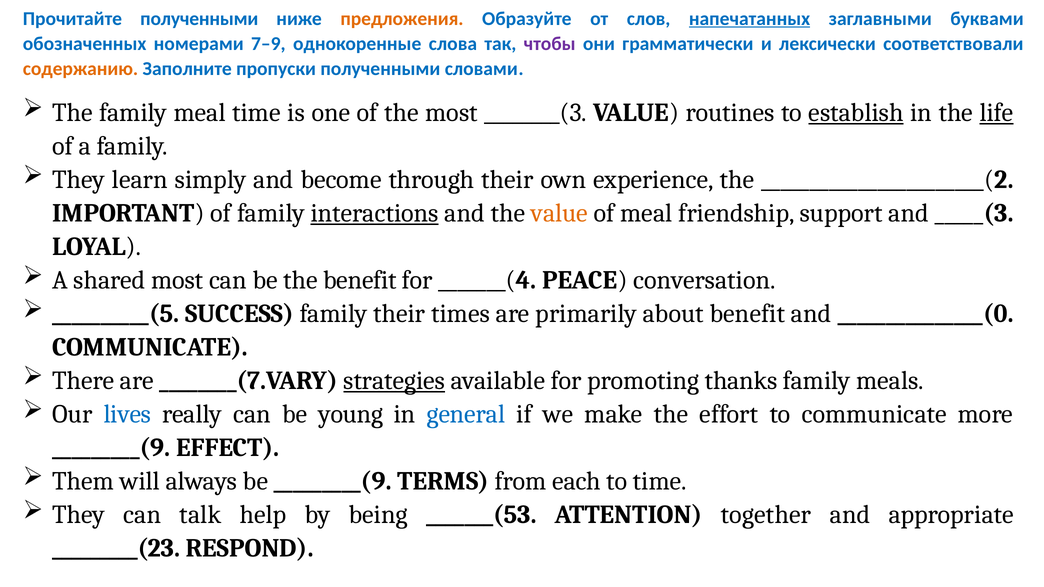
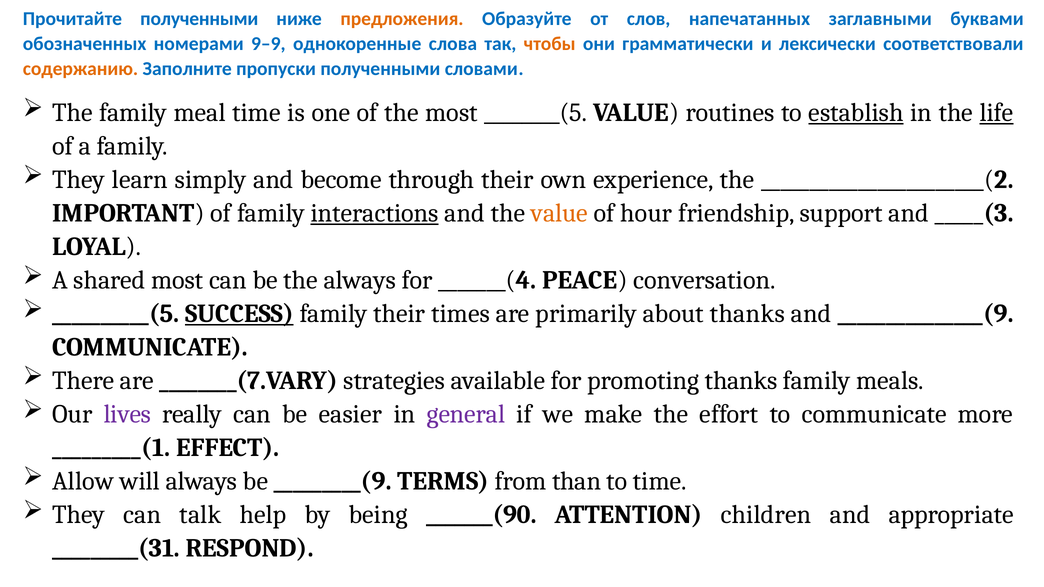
напечатанных underline: present -> none
7–9: 7–9 -> 9–9
чтобы colour: purple -> orange
________(3: ________(3 -> ________(5
of meal: meal -> hour
the benefit: benefit -> always
SUCCESS underline: none -> present
about benefit: benefit -> thanks
_______________(0: _______________(0 -> _______________(9
strategies underline: present -> none
lives colour: blue -> purple
young: young -> easier
general colour: blue -> purple
_________(9 at (111, 448): _________(9 -> _________(1
Them: Them -> Allow
each: each -> than
_______(53: _______(53 -> _______(90
together: together -> children
_________(23: _________(23 -> _________(31
